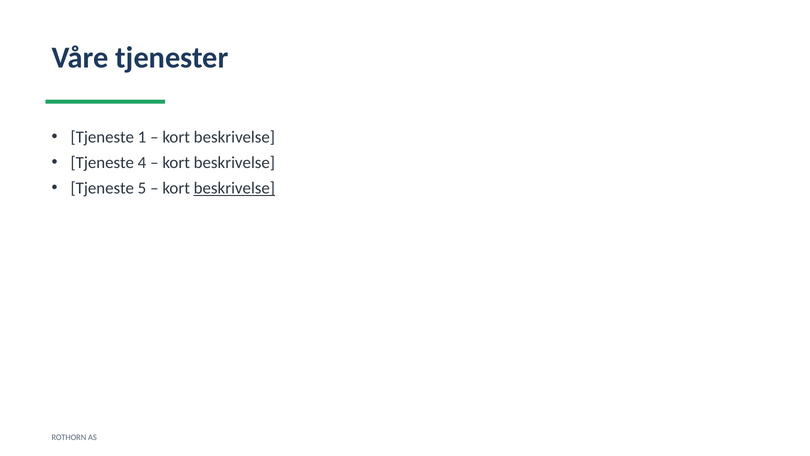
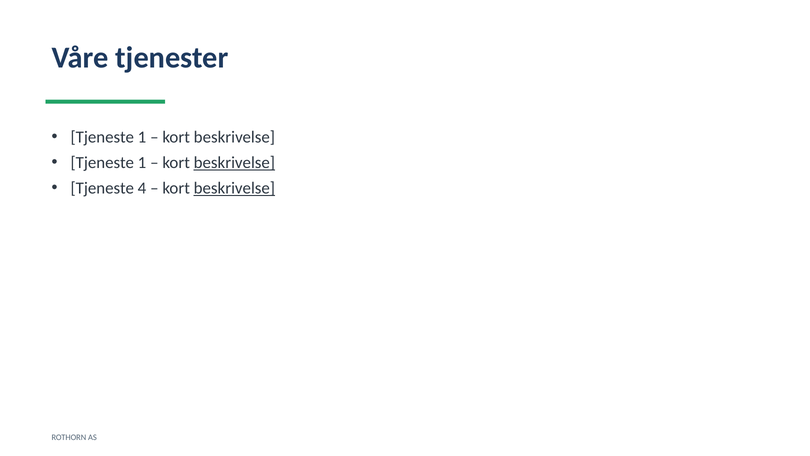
4 at (142, 163): 4 -> 1
beskrivelse at (234, 163) underline: none -> present
5: 5 -> 4
